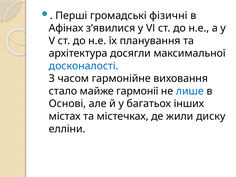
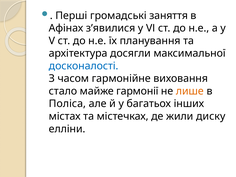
фізичні: фізичні -> заняття
лише colour: blue -> orange
Основі: Основі -> Поліса
